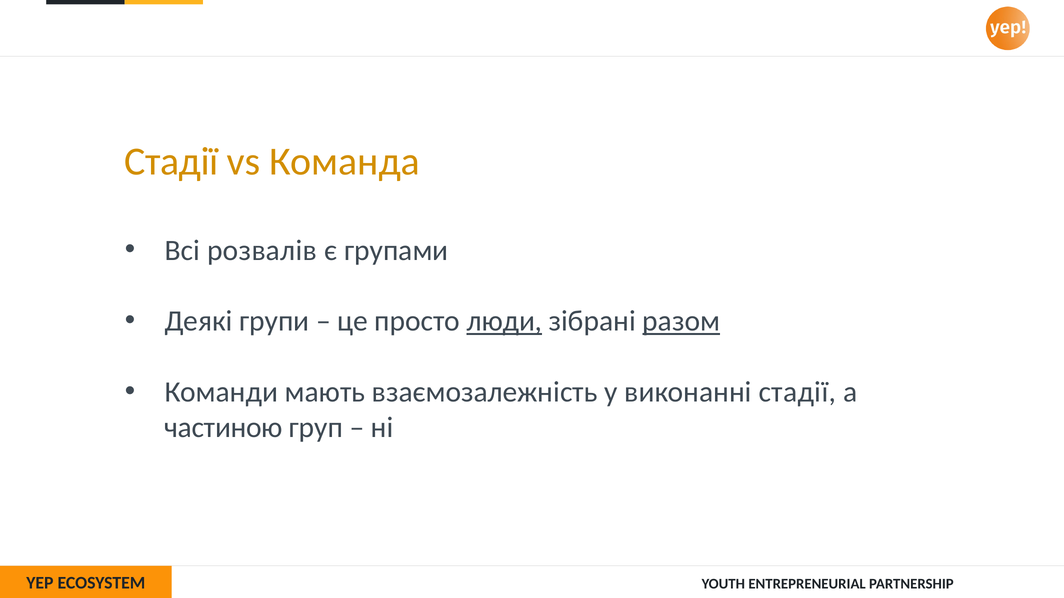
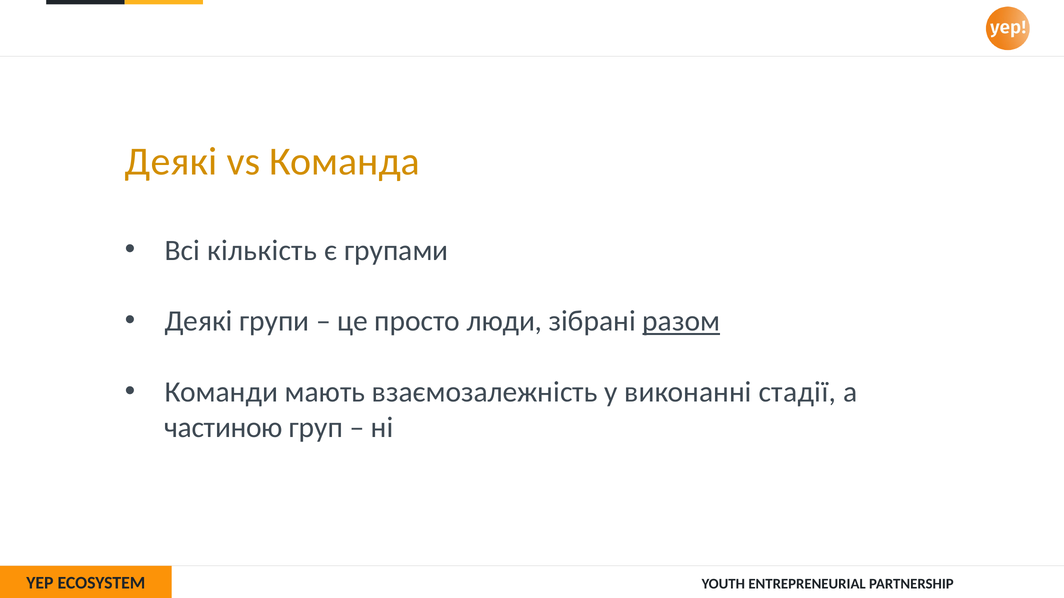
Стадії at (171, 162): Стадії -> Деякі
розвалів: розвалів -> кількість
люди underline: present -> none
